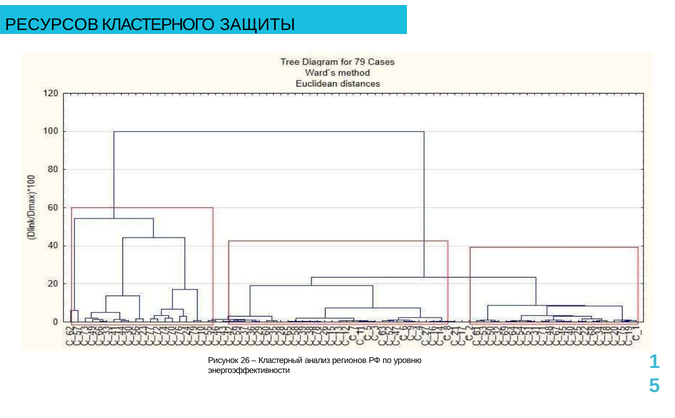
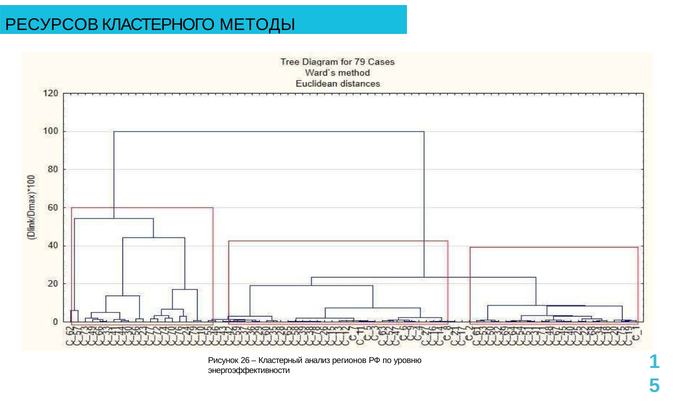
ЗАЩИТЫ: ЗАЩИТЫ -> МЕТОДЫ
